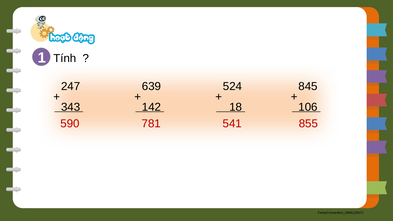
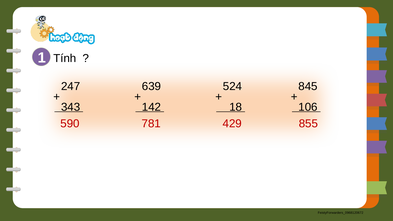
541: 541 -> 429
